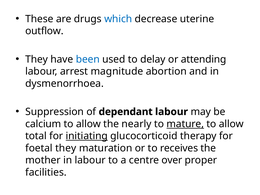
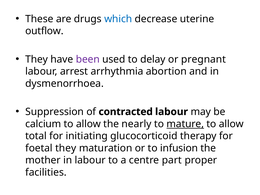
been colour: blue -> purple
attending: attending -> pregnant
magnitude: magnitude -> arrhythmia
dependant: dependant -> contracted
initiating underline: present -> none
receives: receives -> infusion
over: over -> part
